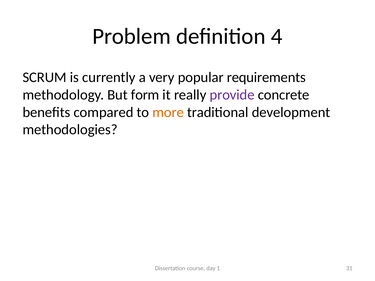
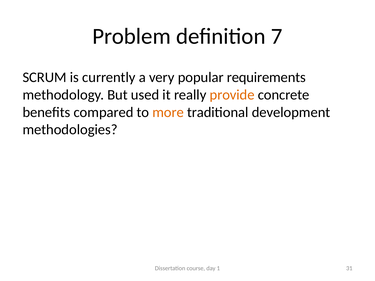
4: 4 -> 7
form: form -> used
provide colour: purple -> orange
